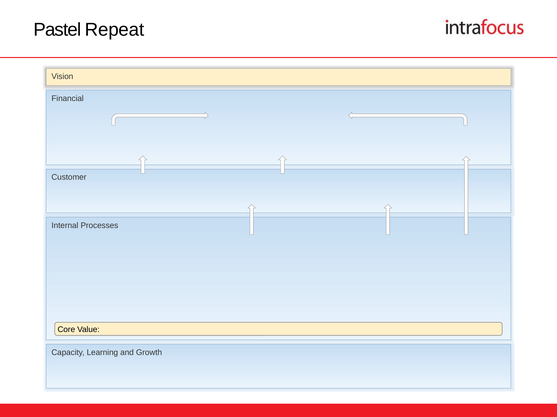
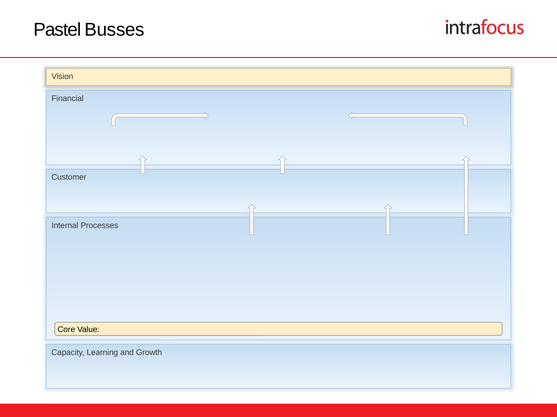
Repeat: Repeat -> Busses
